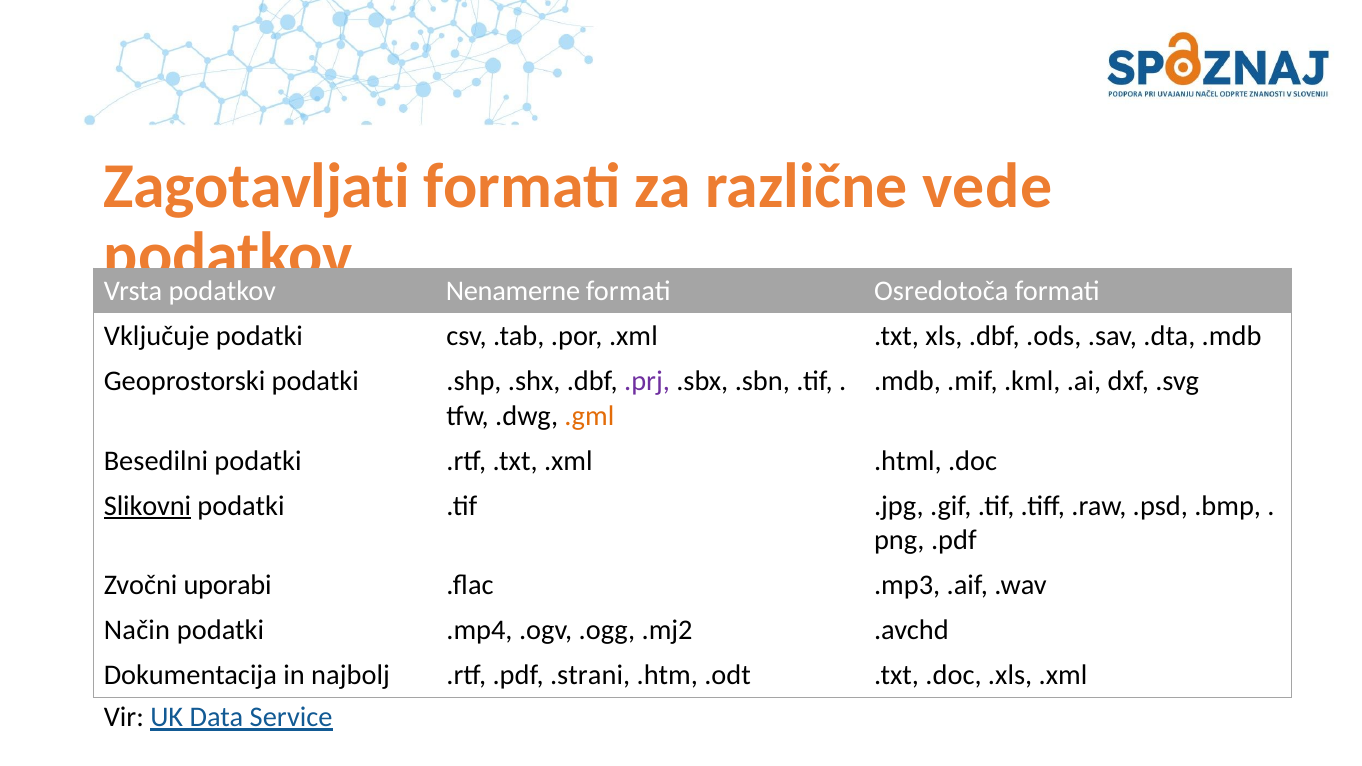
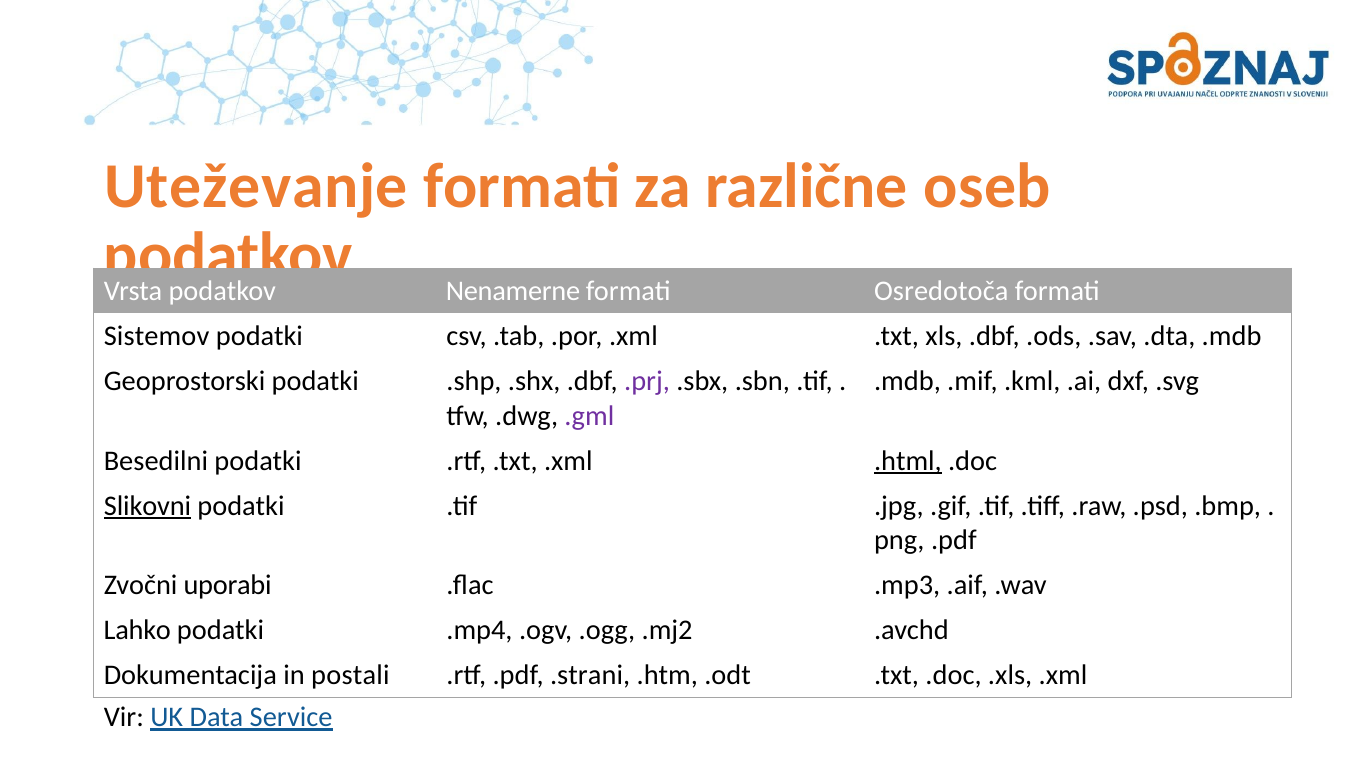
Zagotavljati: Zagotavljati -> Uteževanje
vede: vede -> oseb
Vključuje: Vključuje -> Sistemov
.gml colour: orange -> purple
.html underline: none -> present
Način: Način -> Lahko
najbolj: najbolj -> postali
